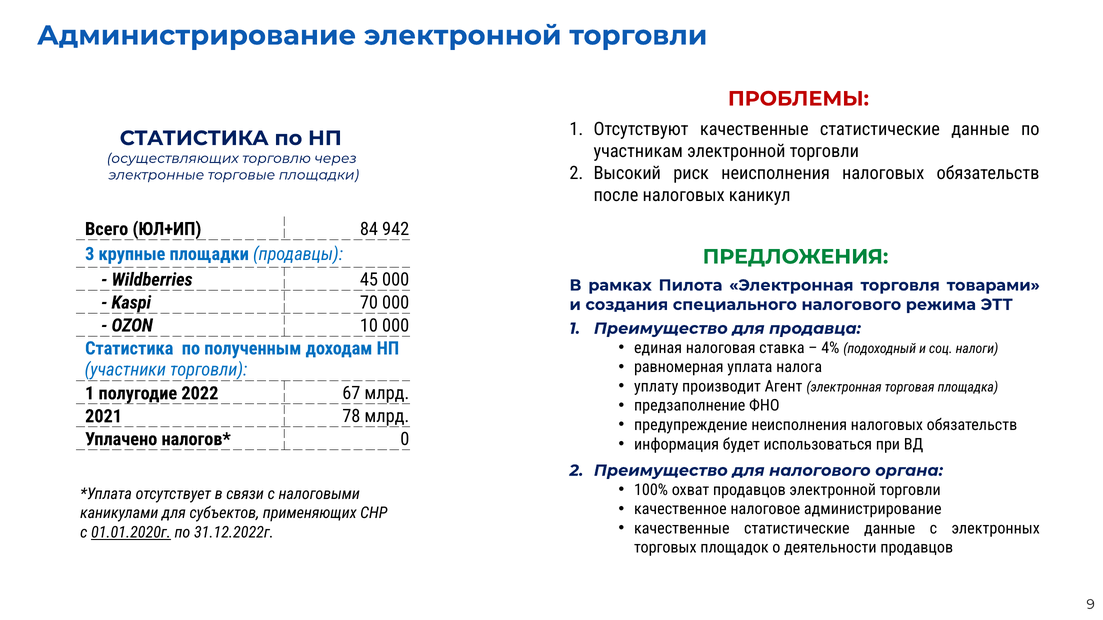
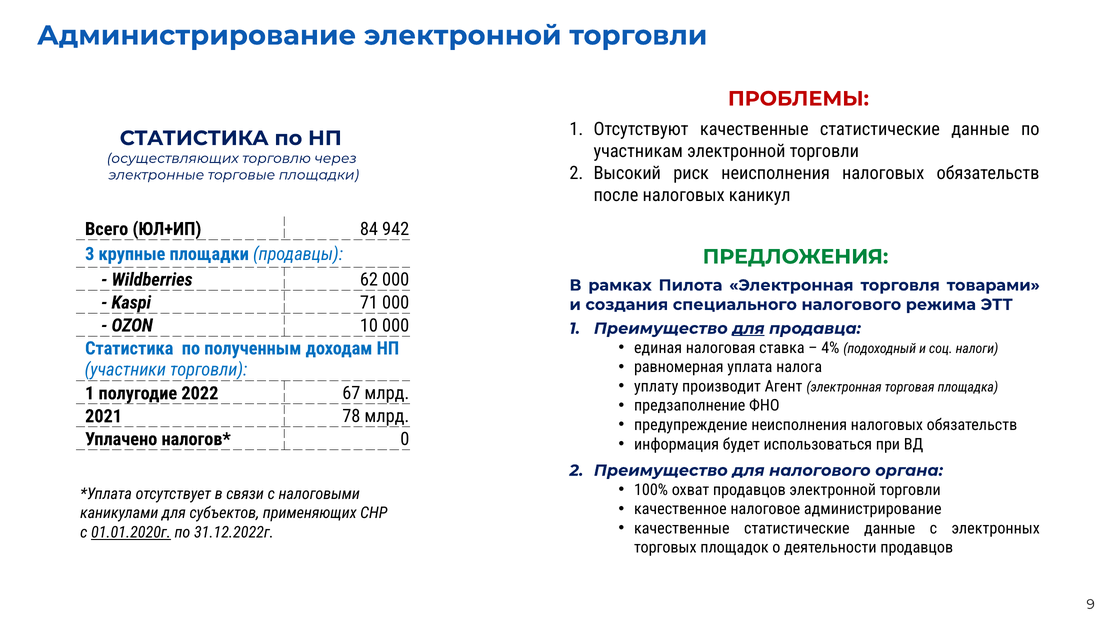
45: 45 -> 62
70: 70 -> 71
для at (749, 329) underline: none -> present
